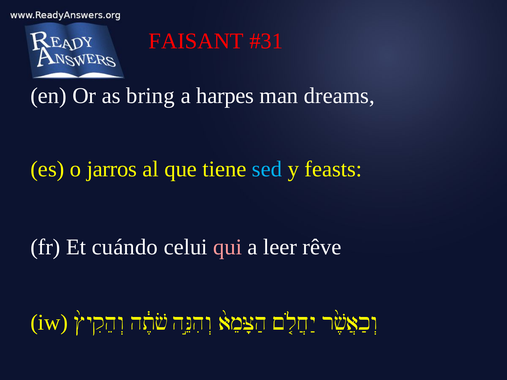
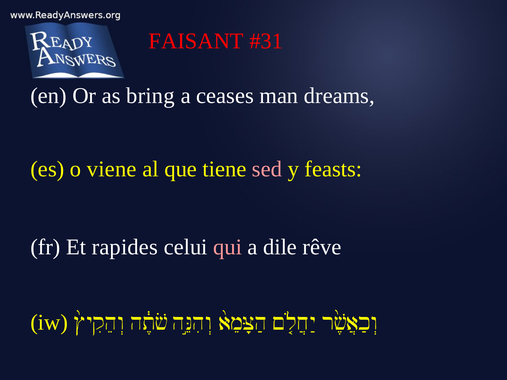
harpes: harpes -> ceases
jarros: jarros -> viene
sed colour: light blue -> pink
cuándo: cuándo -> rapides
leer: leer -> dile
